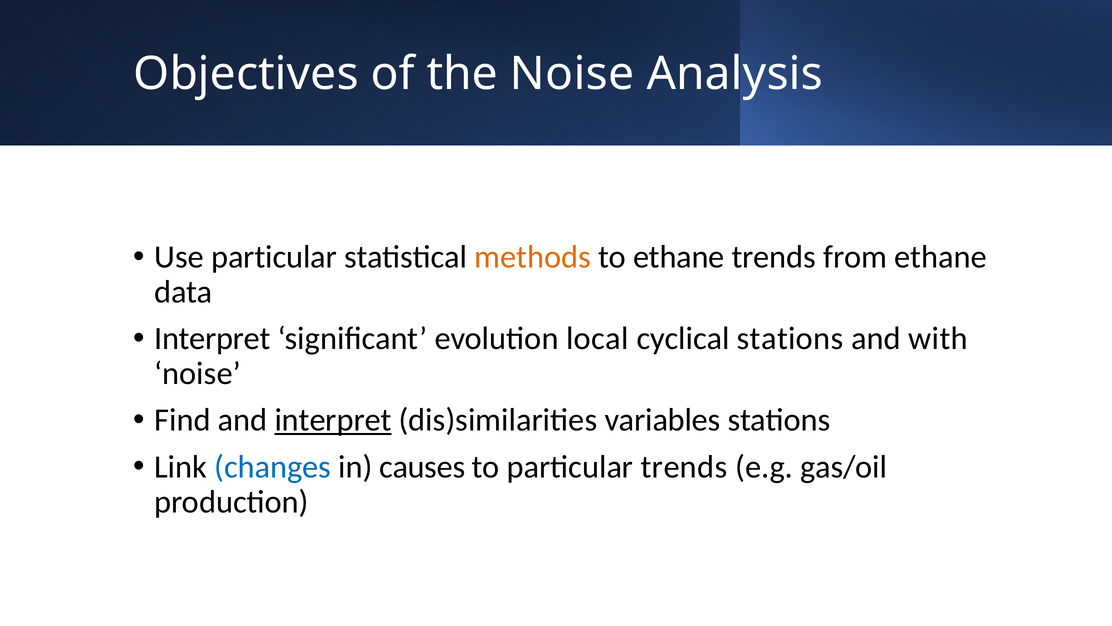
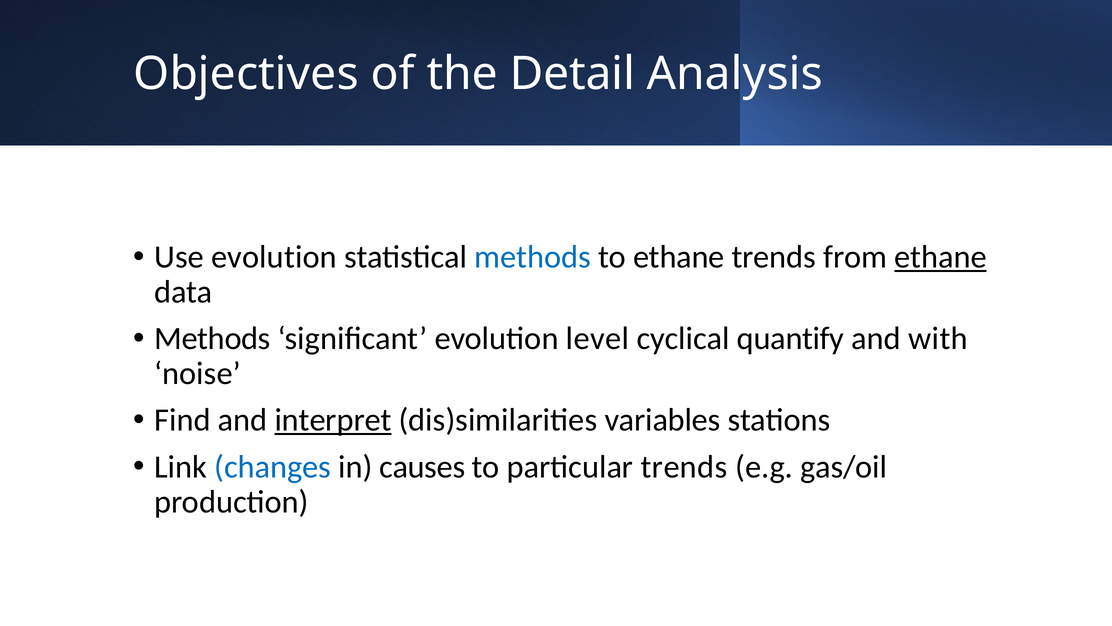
the Noise: Noise -> Detail
Use particular: particular -> evolution
methods at (533, 257) colour: orange -> blue
ethane at (941, 257) underline: none -> present
Interpret at (212, 338): Interpret -> Methods
local: local -> level
cyclical stations: stations -> quantify
